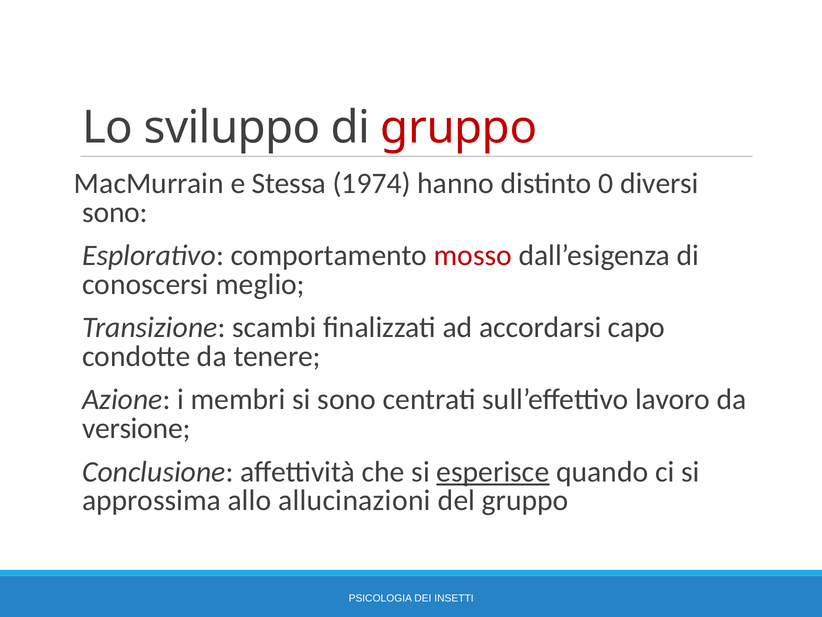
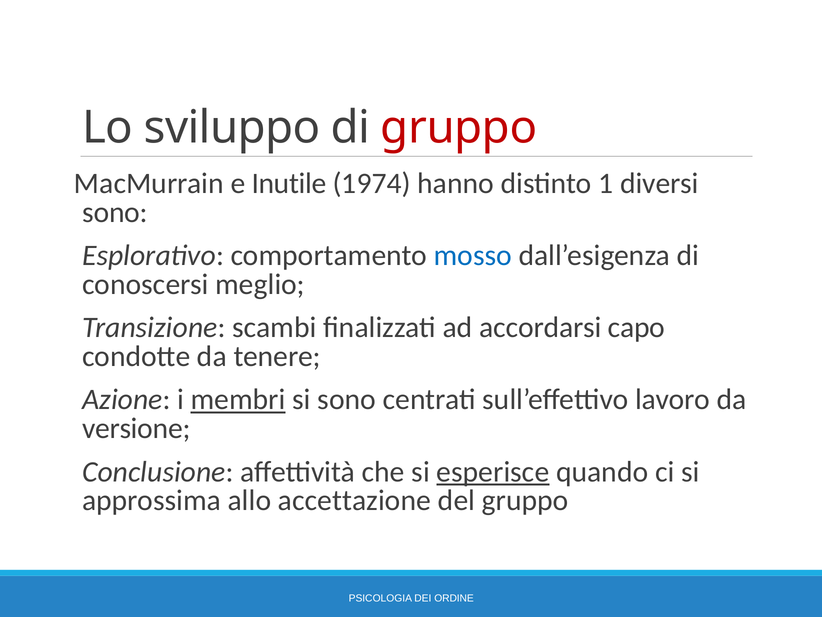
Stessa: Stessa -> Inutile
0: 0 -> 1
mosso colour: red -> blue
membri underline: none -> present
allucinazioni: allucinazioni -> accettazione
INSETTI: INSETTI -> ORDINE
